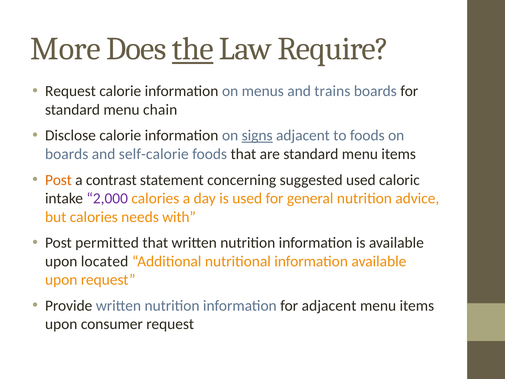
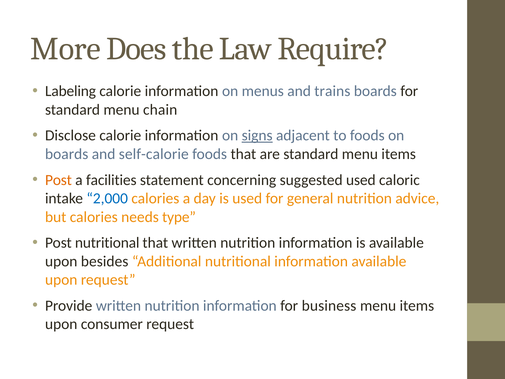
the underline: present -> none
Request at (70, 91): Request -> Labeling
contrast: contrast -> facilities
2,000 colour: purple -> blue
with: with -> type
Post permitted: permitted -> nutritional
located: located -> besides
for adjacent: adjacent -> business
